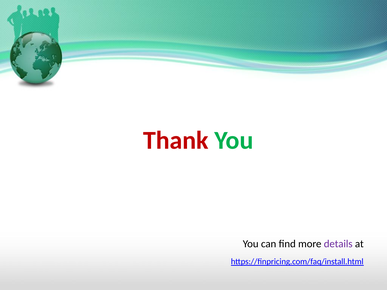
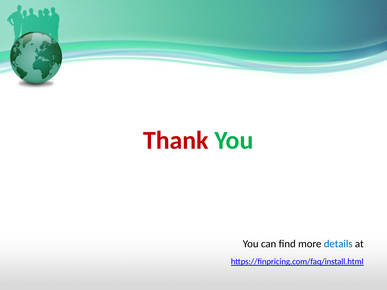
details colour: purple -> blue
